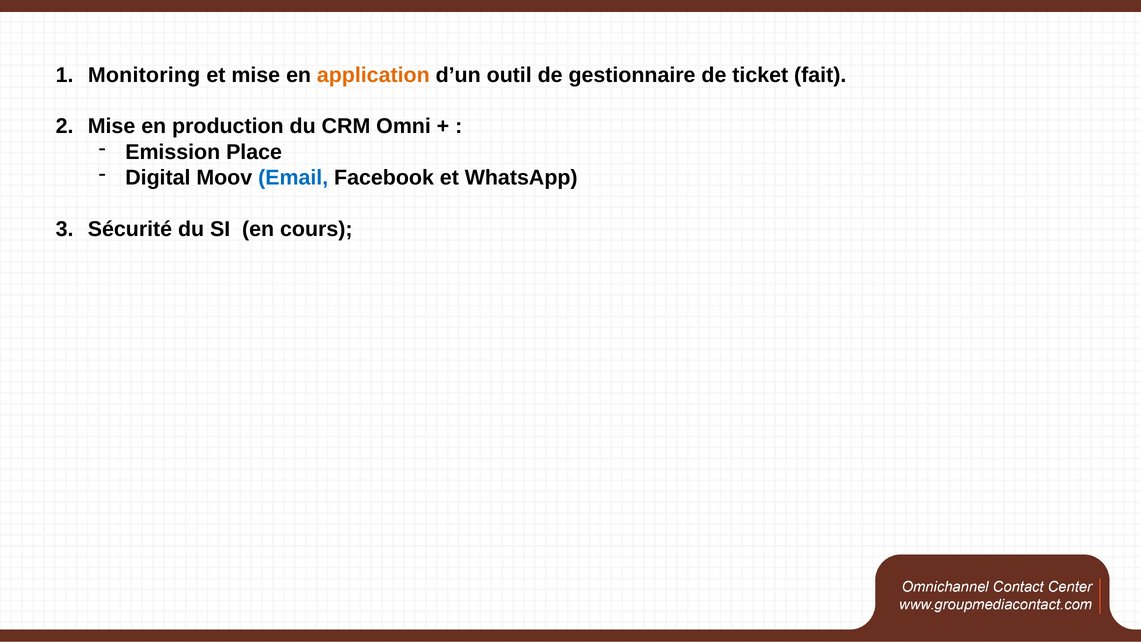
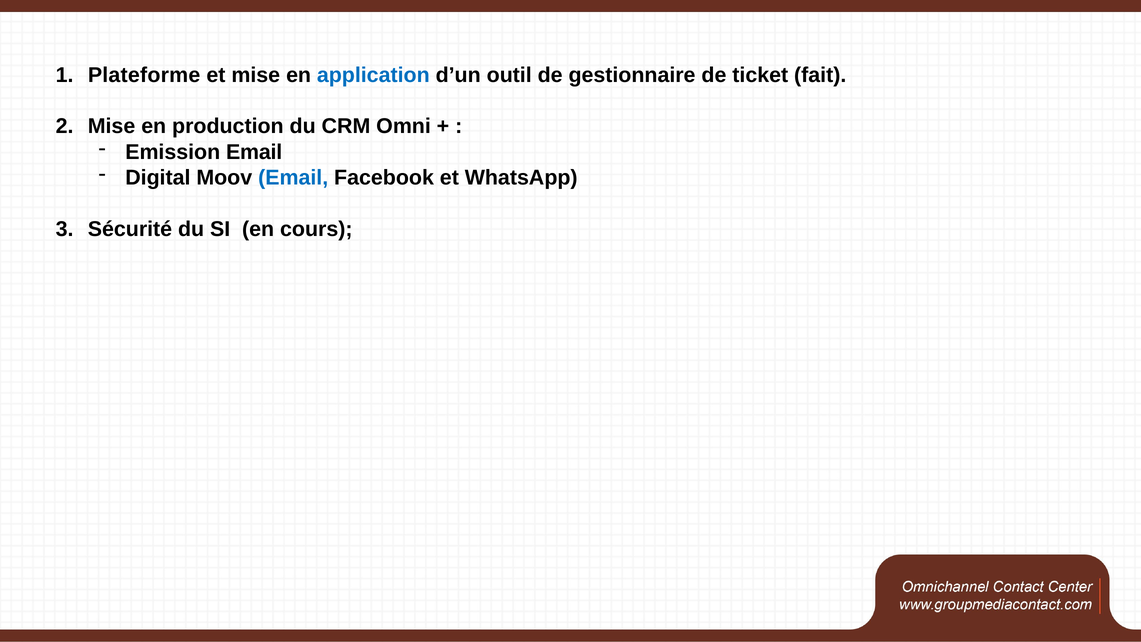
Monitoring: Monitoring -> Plateforme
application colour: orange -> blue
Emission Place: Place -> Email
